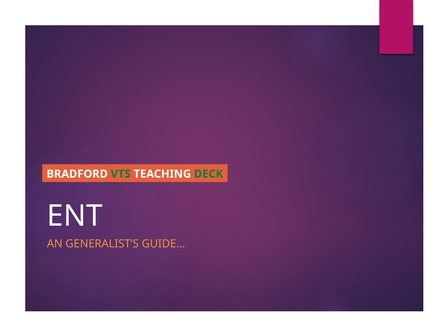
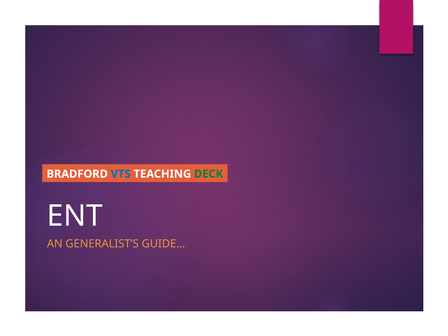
VTS colour: green -> blue
